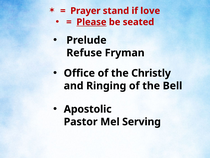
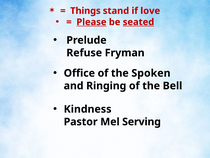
Prayer: Prayer -> Things
seated underline: none -> present
Christly: Christly -> Spoken
Apostolic: Apostolic -> Kindness
